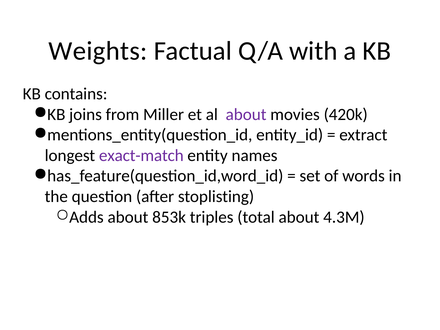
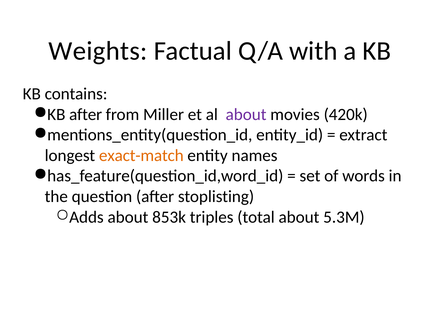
KB joins: joins -> after
exact-match colour: purple -> orange
4.3M: 4.3M -> 5.3M
